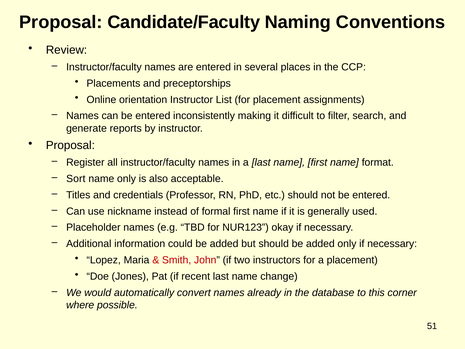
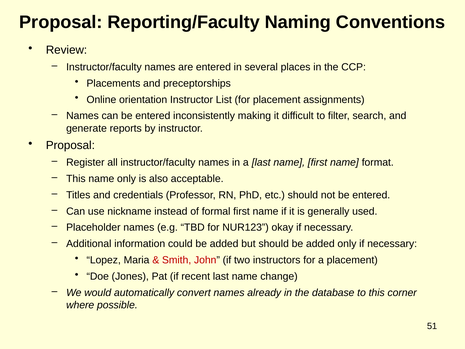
Candidate/Faculty: Candidate/Faculty -> Reporting/Faculty
Sort at (76, 179): Sort -> This
